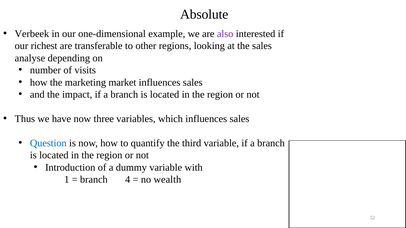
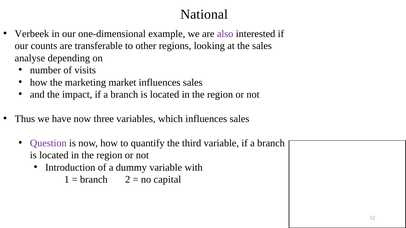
Absolute: Absolute -> National
richest: richest -> counts
Question colour: blue -> purple
4: 4 -> 2
wealth: wealth -> capital
